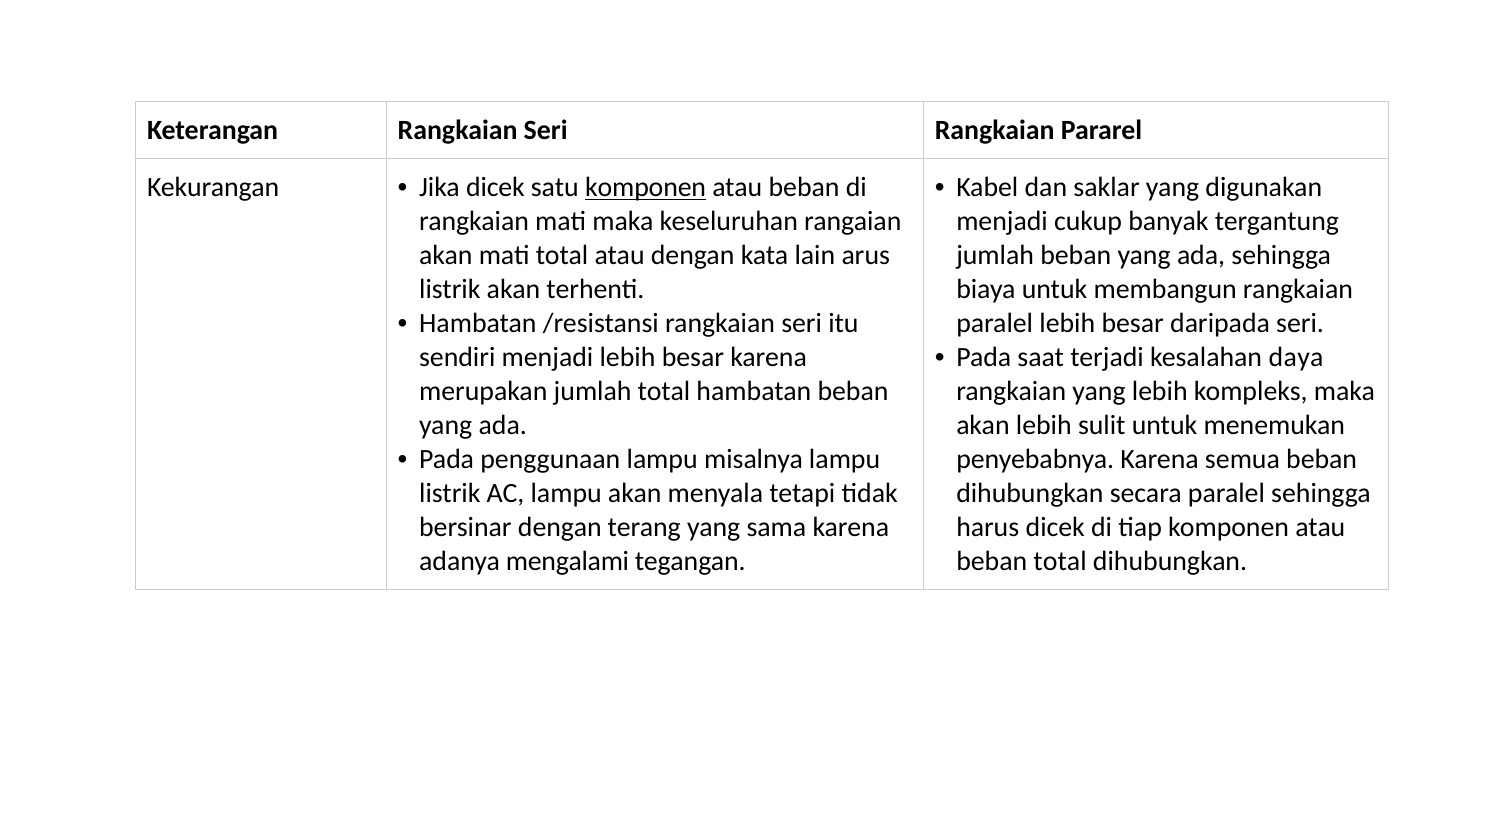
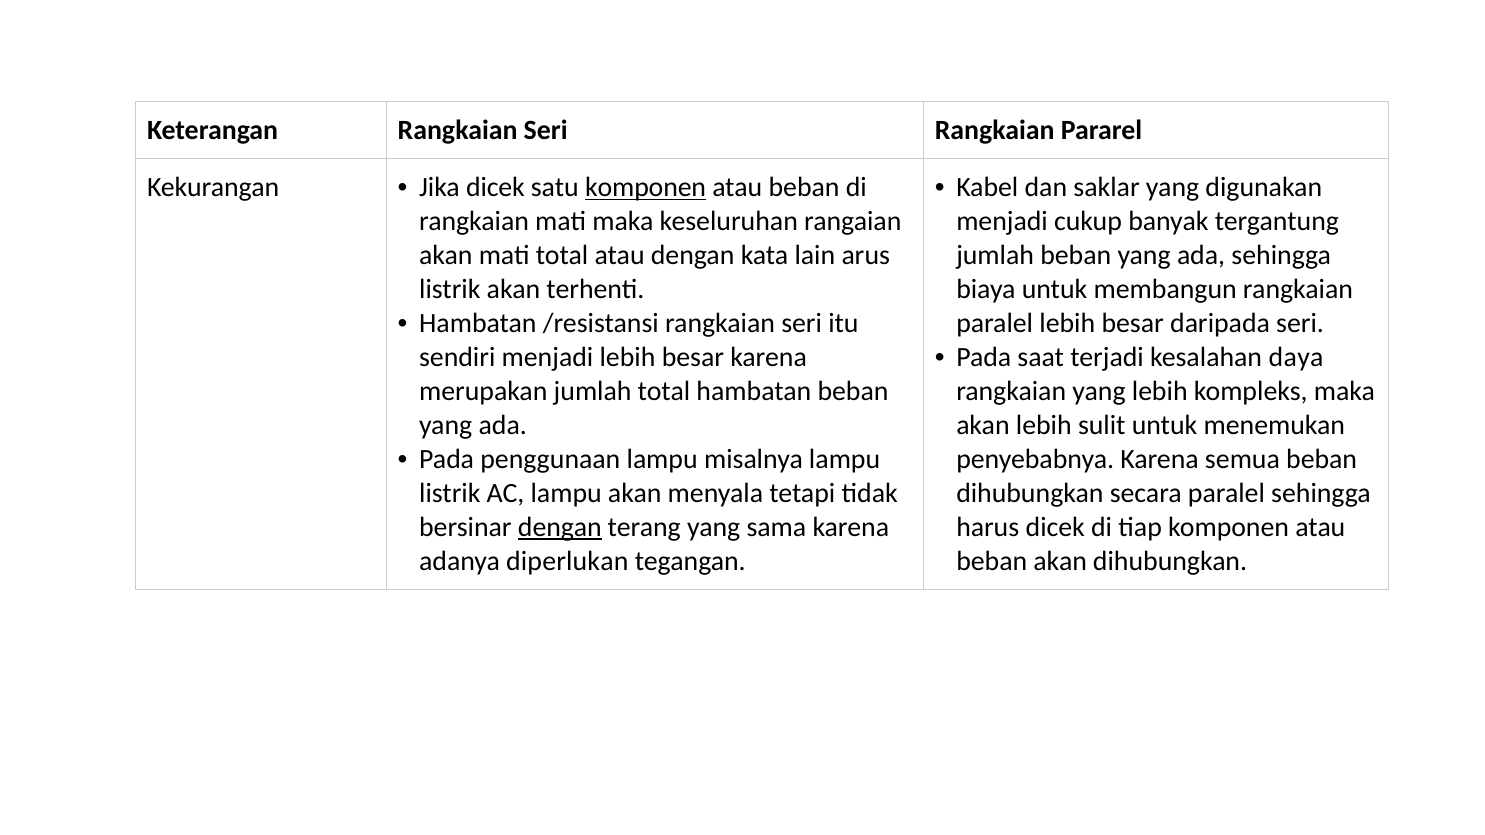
dengan at (560, 528) underline: none -> present
mengalami: mengalami -> diperlukan
beban total: total -> akan
